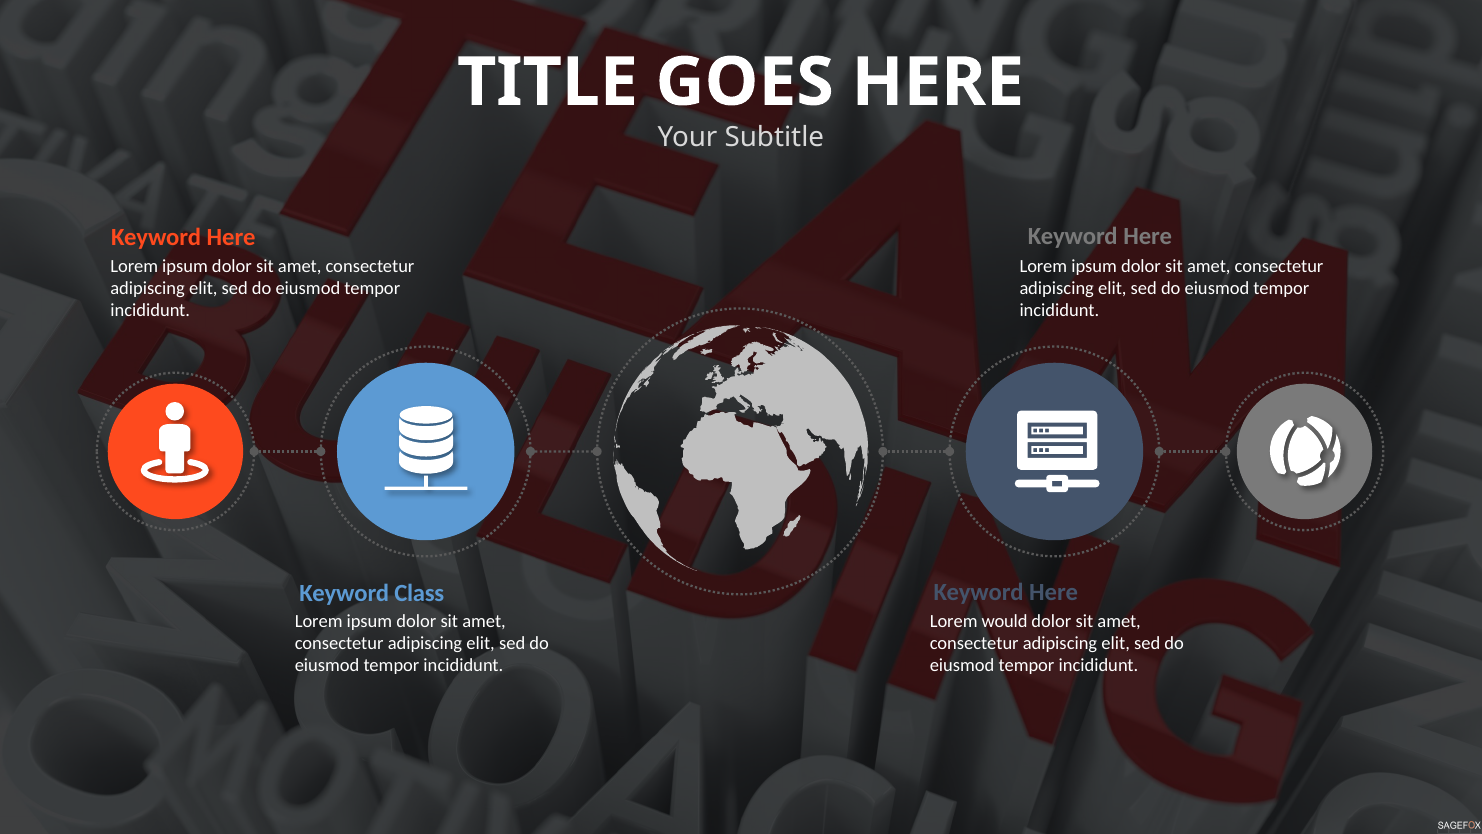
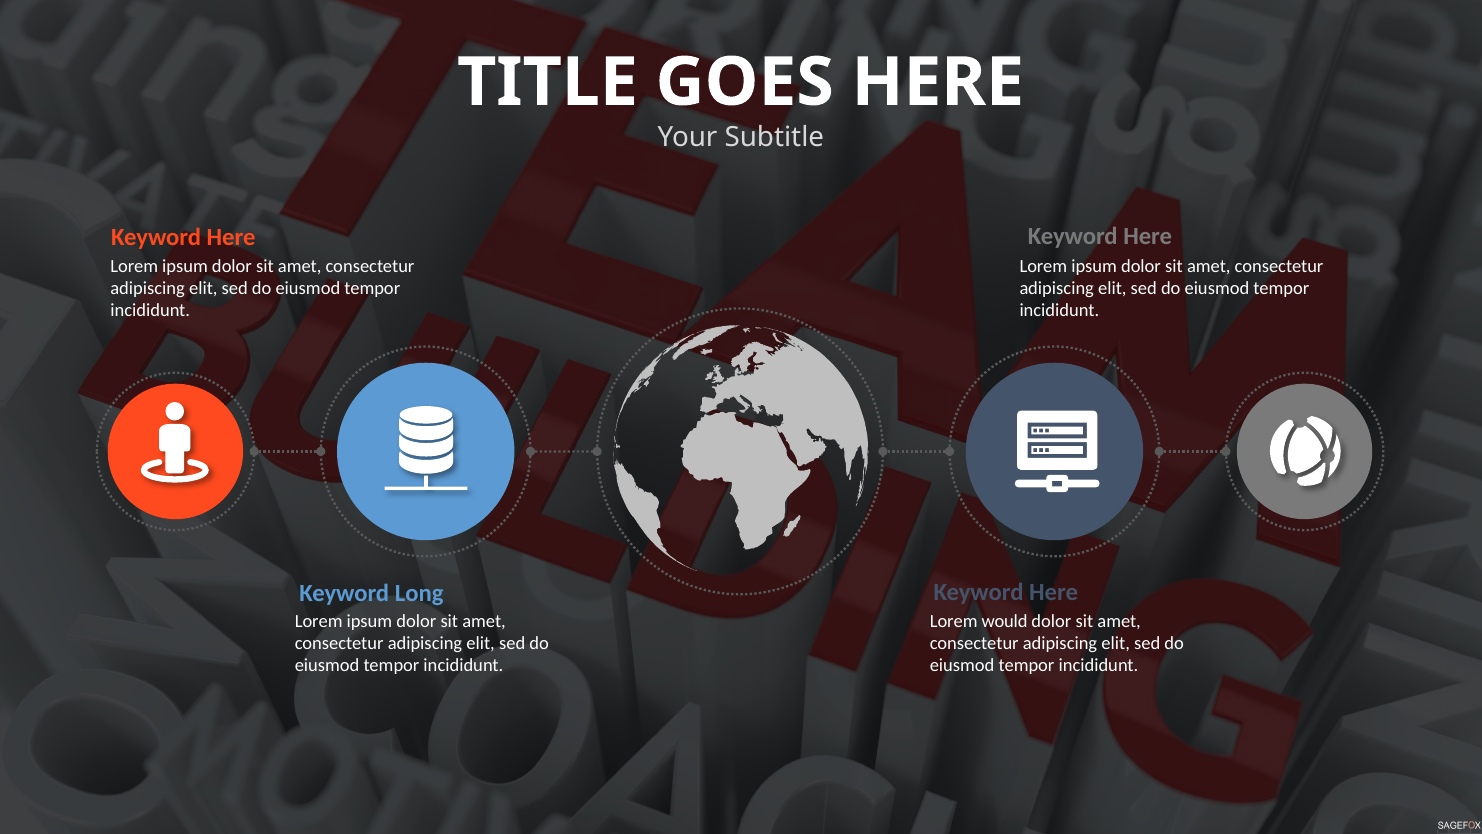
Class: Class -> Long
